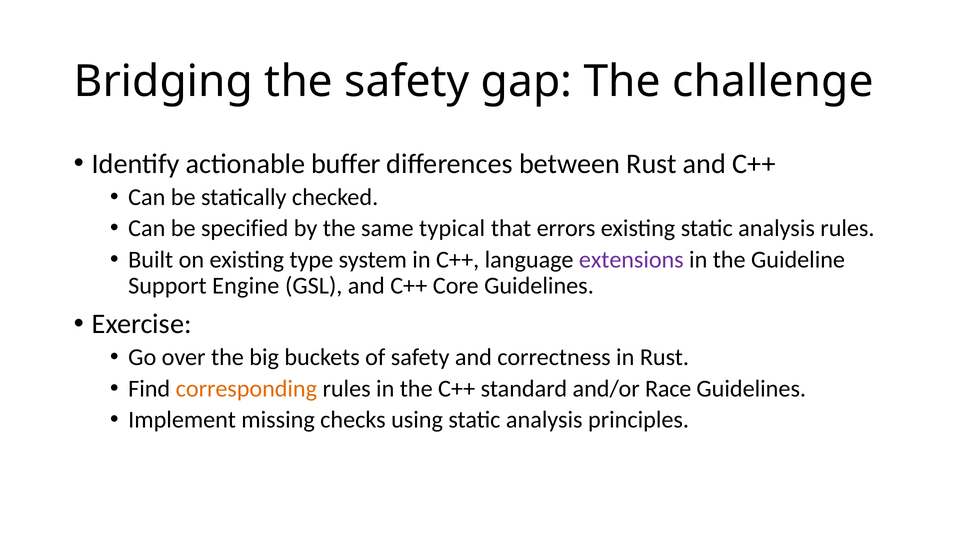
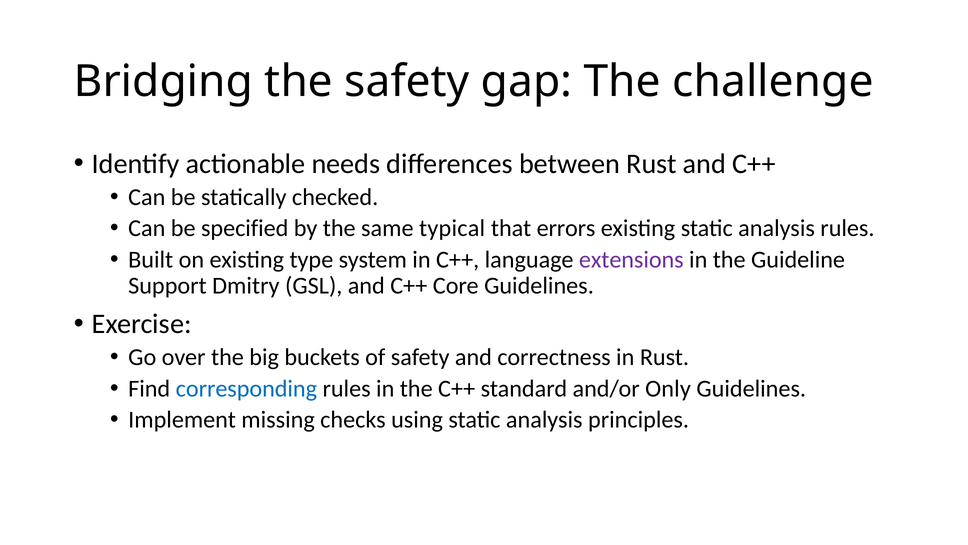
buffer: buffer -> needs
Engine: Engine -> Dmitry
corresponding colour: orange -> blue
Race: Race -> Only
